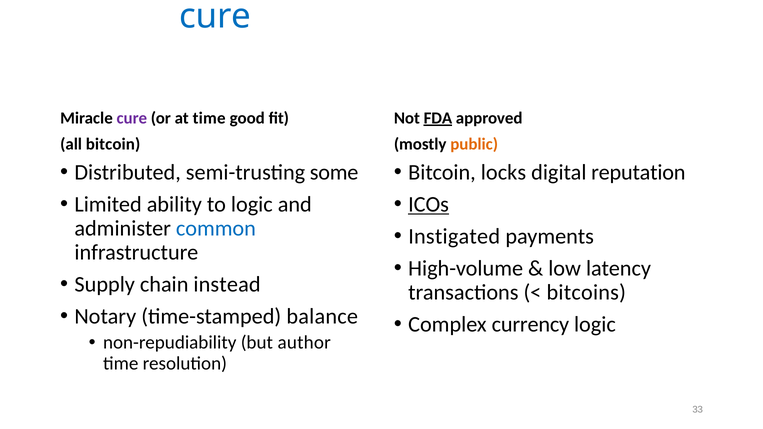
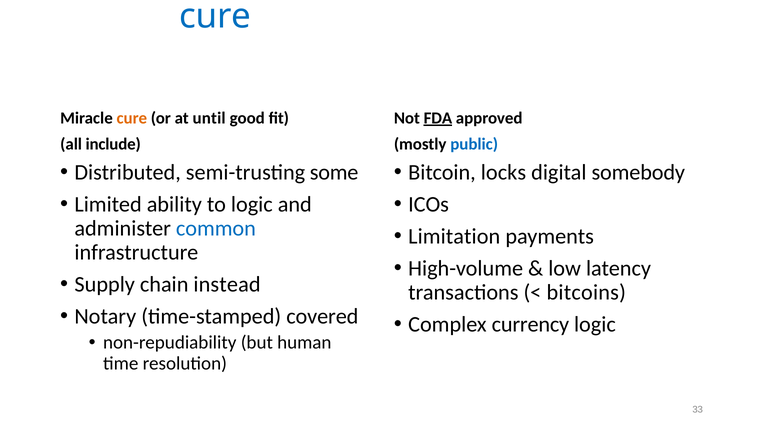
cure at (132, 118) colour: purple -> orange
at time: time -> until
all bitcoin: bitcoin -> include
public at (474, 144) colour: orange -> blue
reputation: reputation -> somebody
ICOs underline: present -> none
Instigated: Instigated -> Limitation
balance: balance -> covered
author: author -> human
